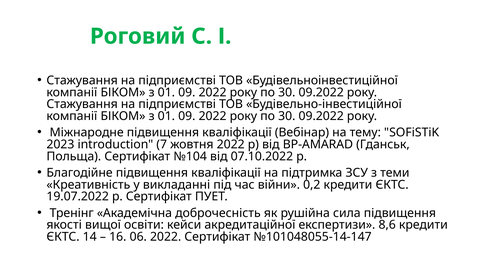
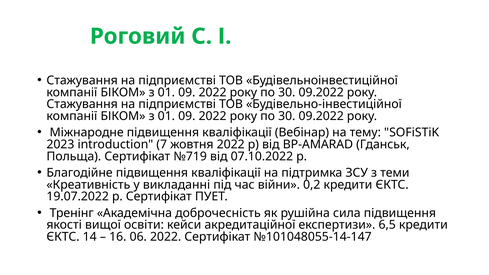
№104: №104 -> №719
8,6: 8,6 -> 6,5
